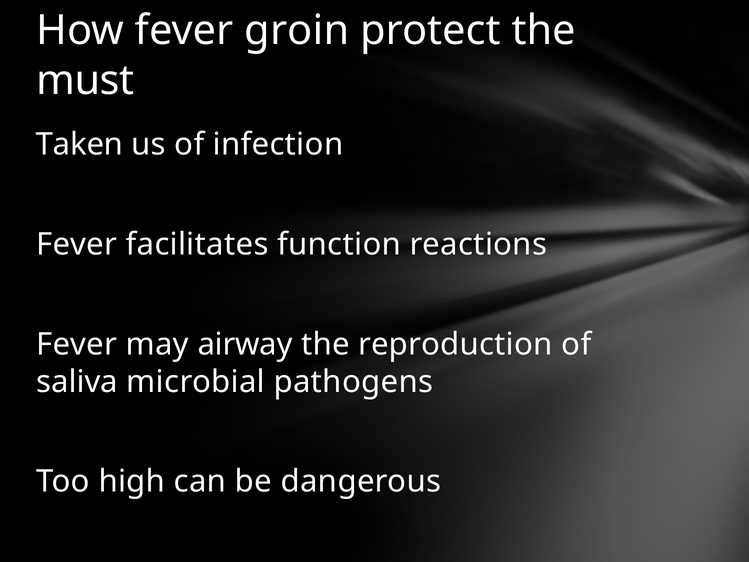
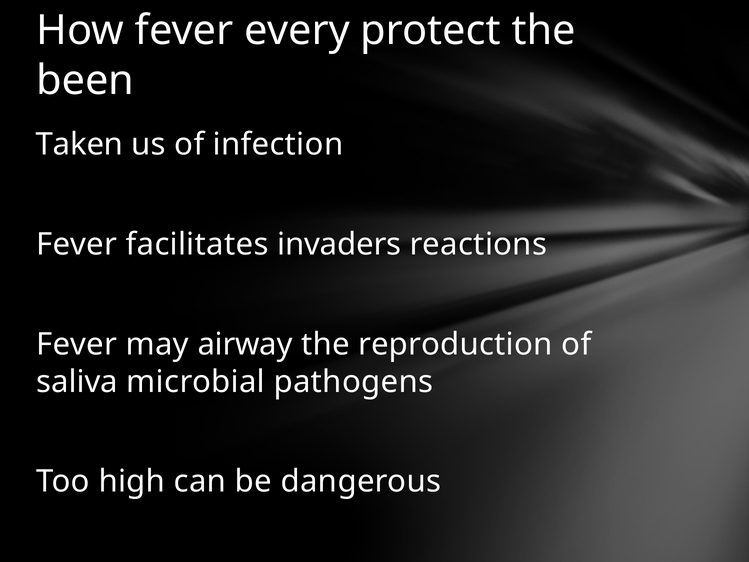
groin: groin -> every
must: must -> been
function: function -> invaders
